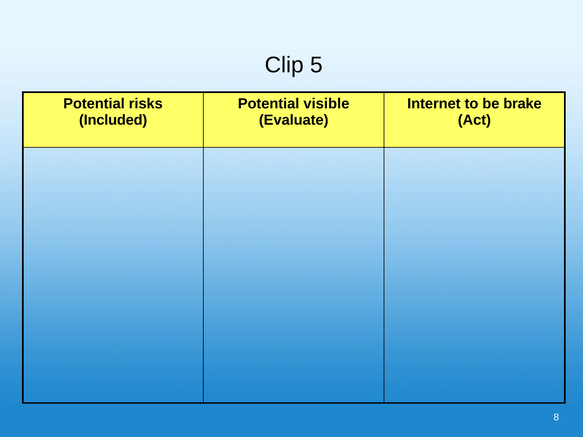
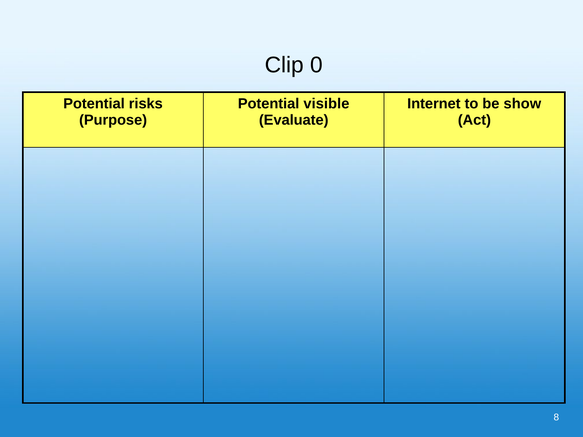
5: 5 -> 0
brake: brake -> show
Included: Included -> Purpose
